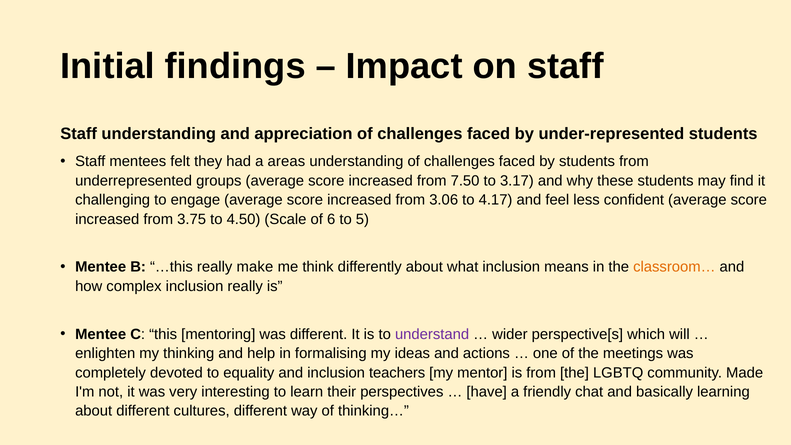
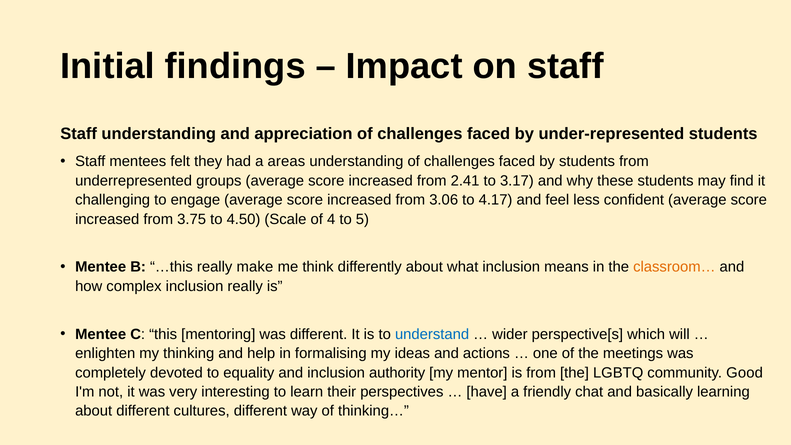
7.50: 7.50 -> 2.41
6: 6 -> 4
understand colour: purple -> blue
teachers: teachers -> authority
Made: Made -> Good
